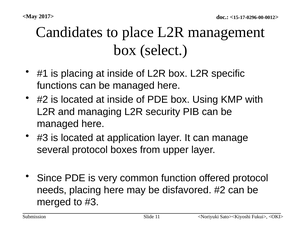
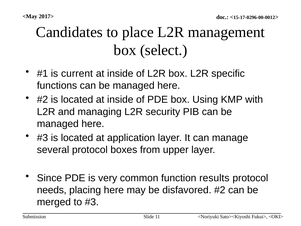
is placing: placing -> current
offered: offered -> results
